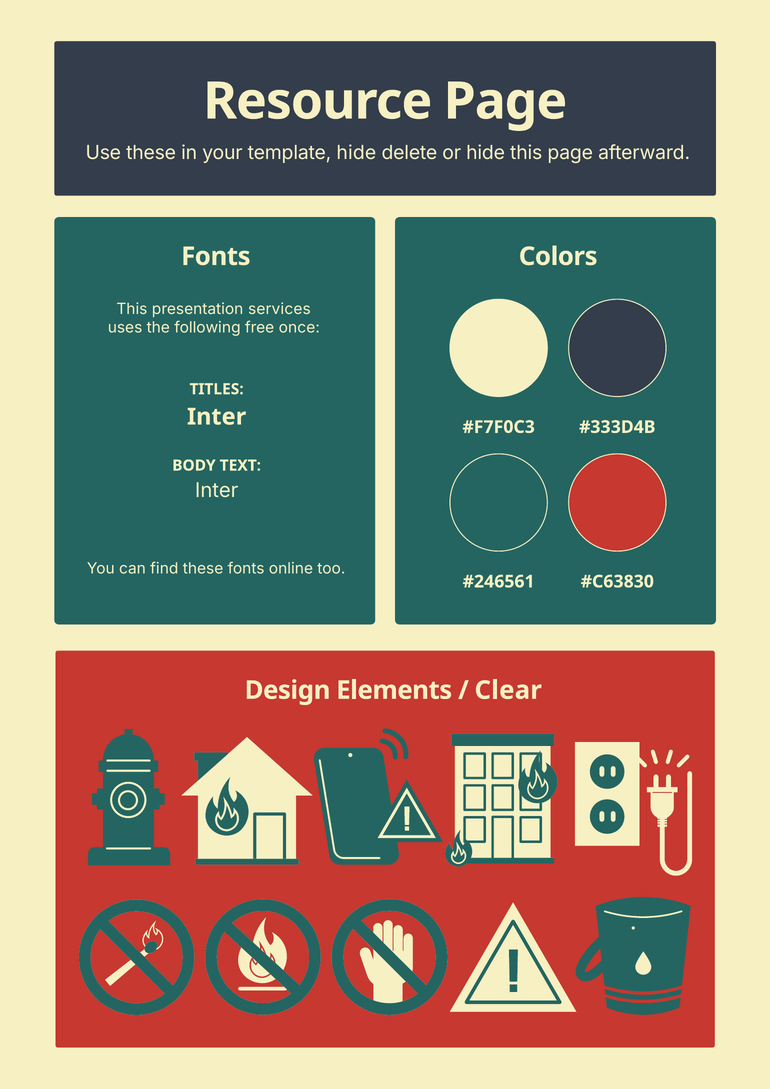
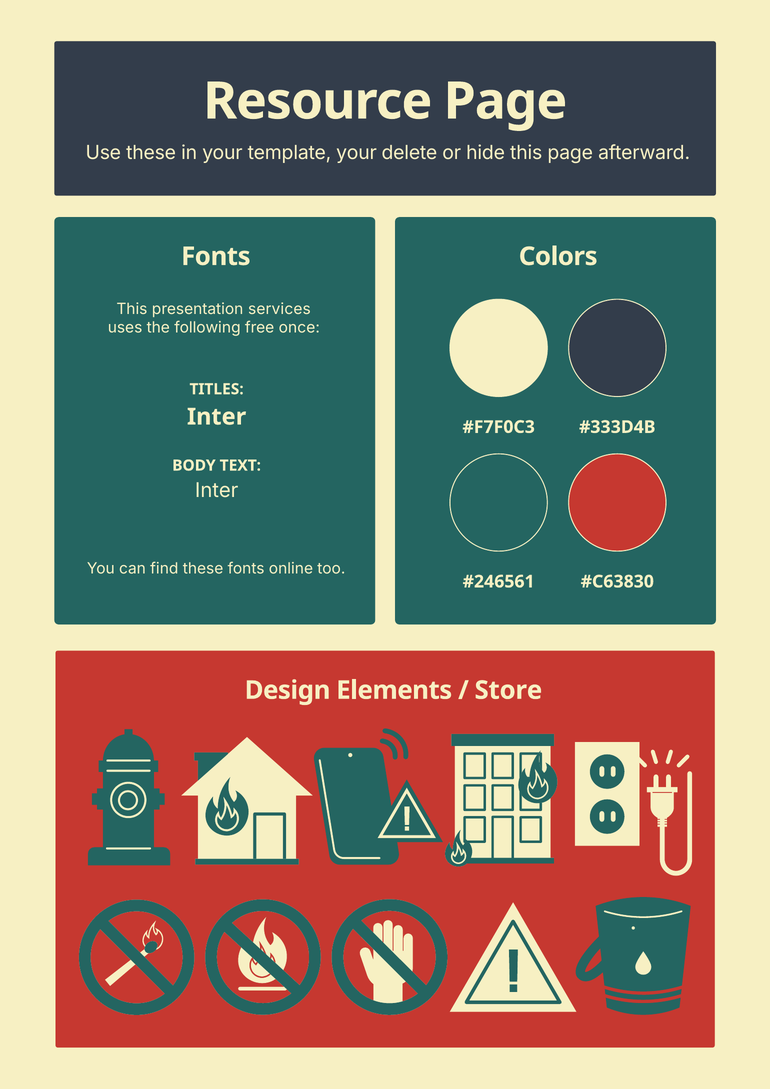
template hide: hide -> your
Clear: Clear -> Store
